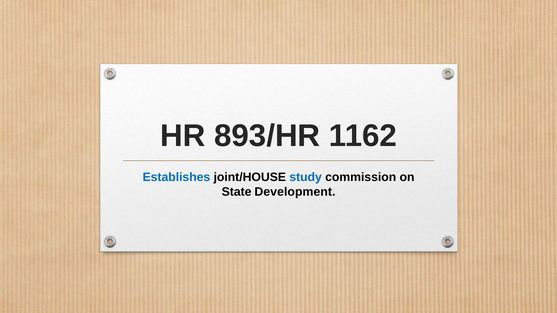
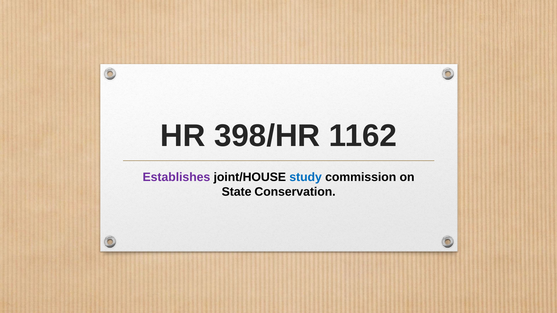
893/HR: 893/HR -> 398/HR
Establishes colour: blue -> purple
Development: Development -> Conservation
